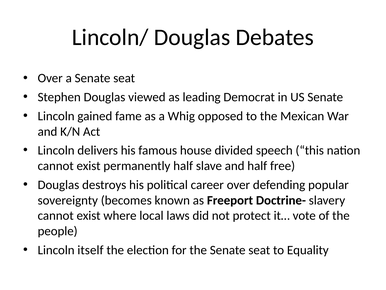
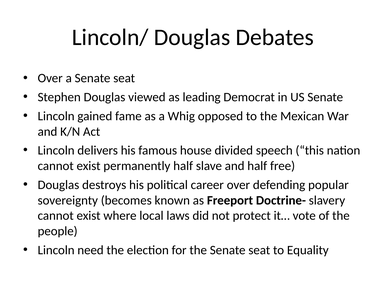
itself: itself -> need
